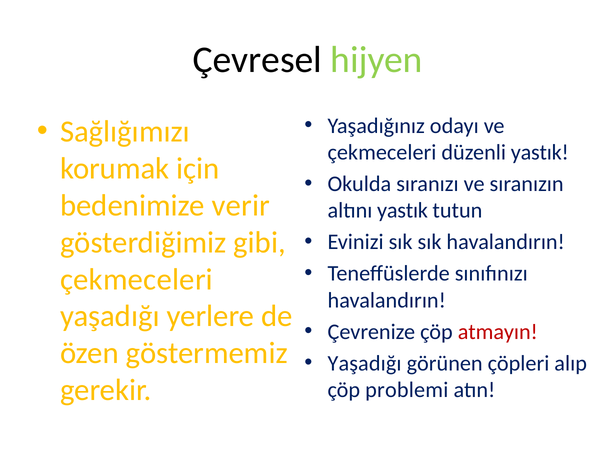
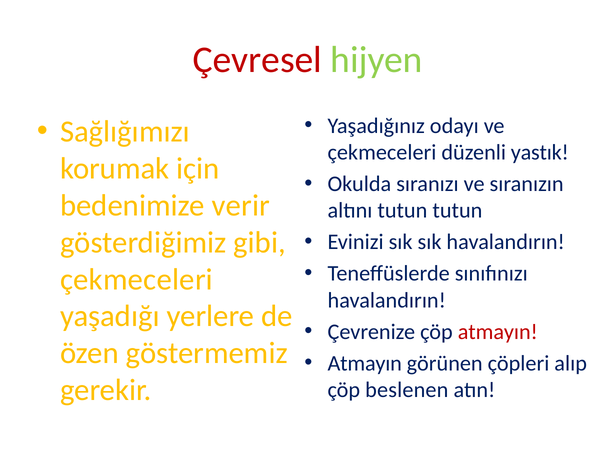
Çevresel colour: black -> red
altını yastık: yastık -> tutun
Yaşadığı at (365, 363): Yaşadığı -> Atmayın
problemi: problemi -> beslenen
